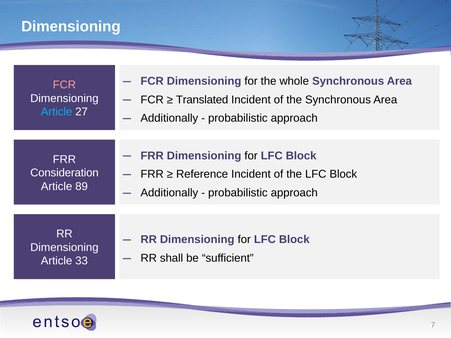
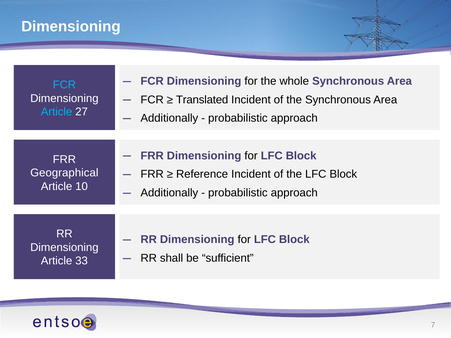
FCR at (64, 85) colour: pink -> light blue
Consideration: Consideration -> Geographical
89: 89 -> 10
